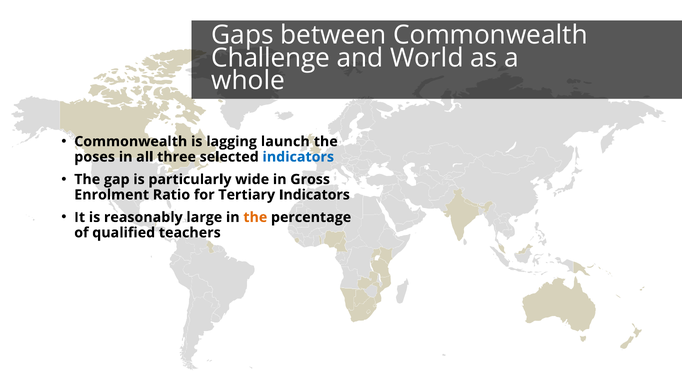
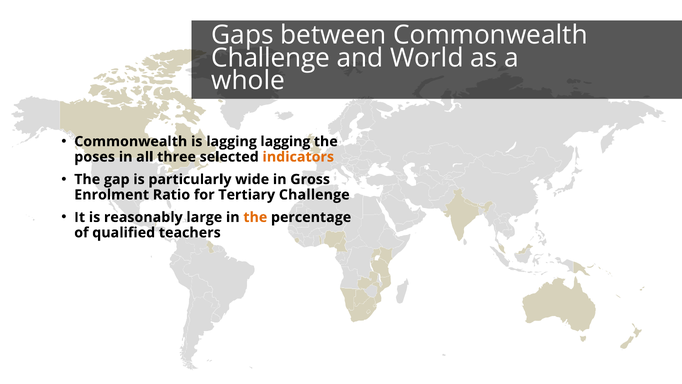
lagging launch: launch -> lagging
indicators at (298, 157) colour: blue -> orange
Tertiary Indicators: Indicators -> Challenge
